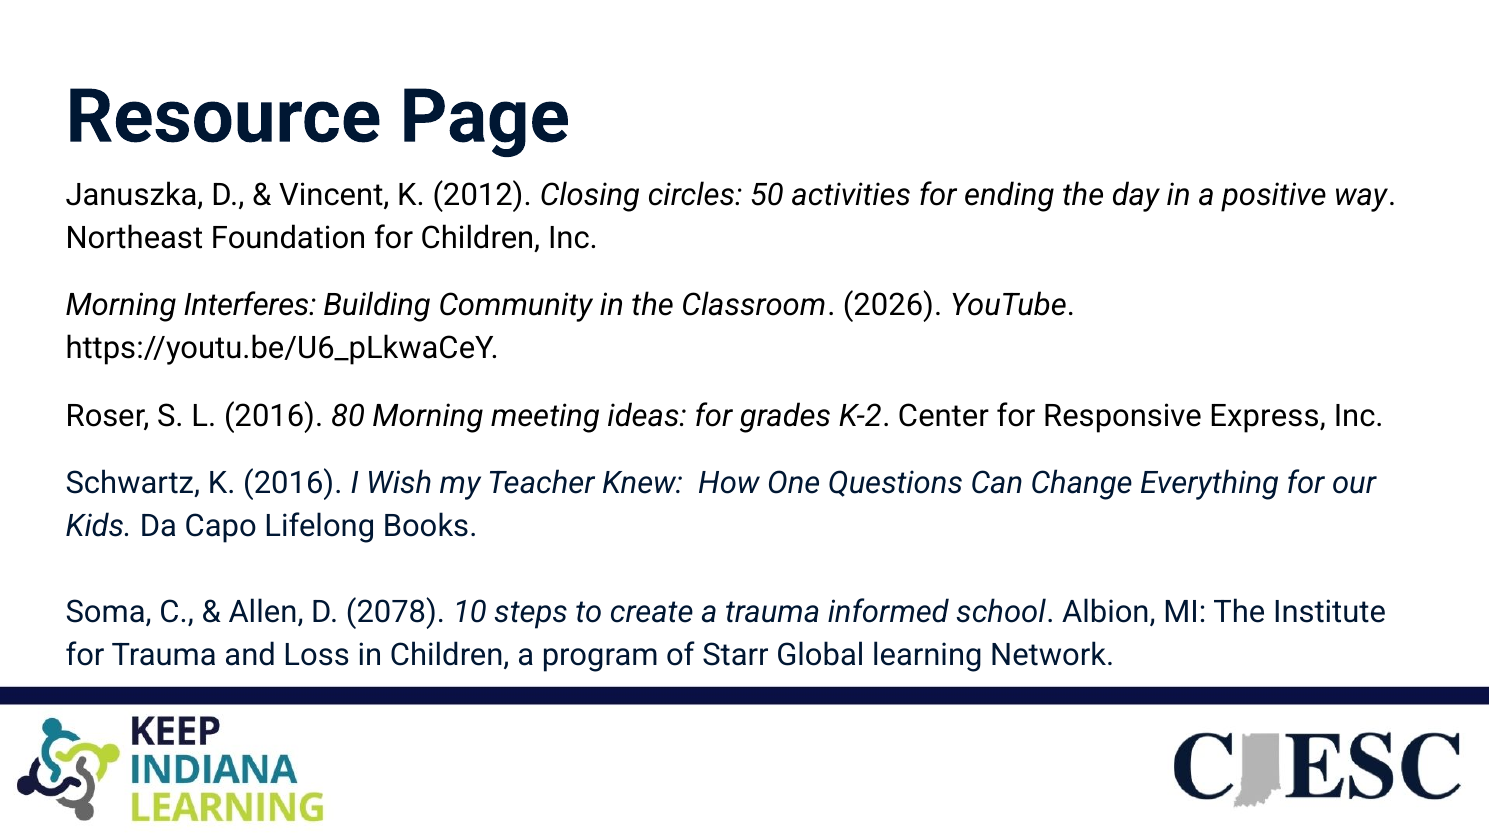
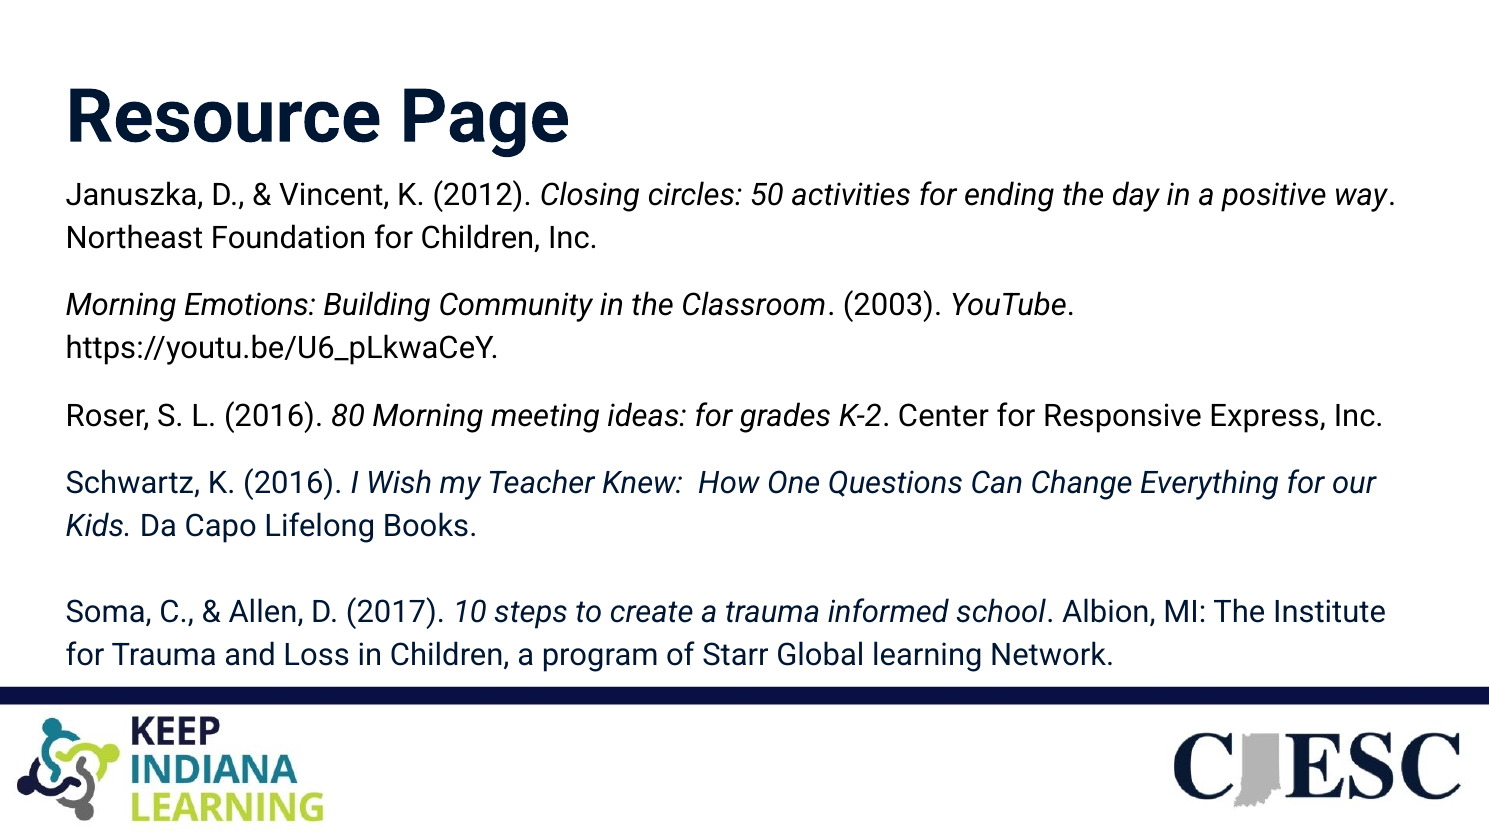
Interferes: Interferes -> Emotions
2026: 2026 -> 2003
2078: 2078 -> 2017
